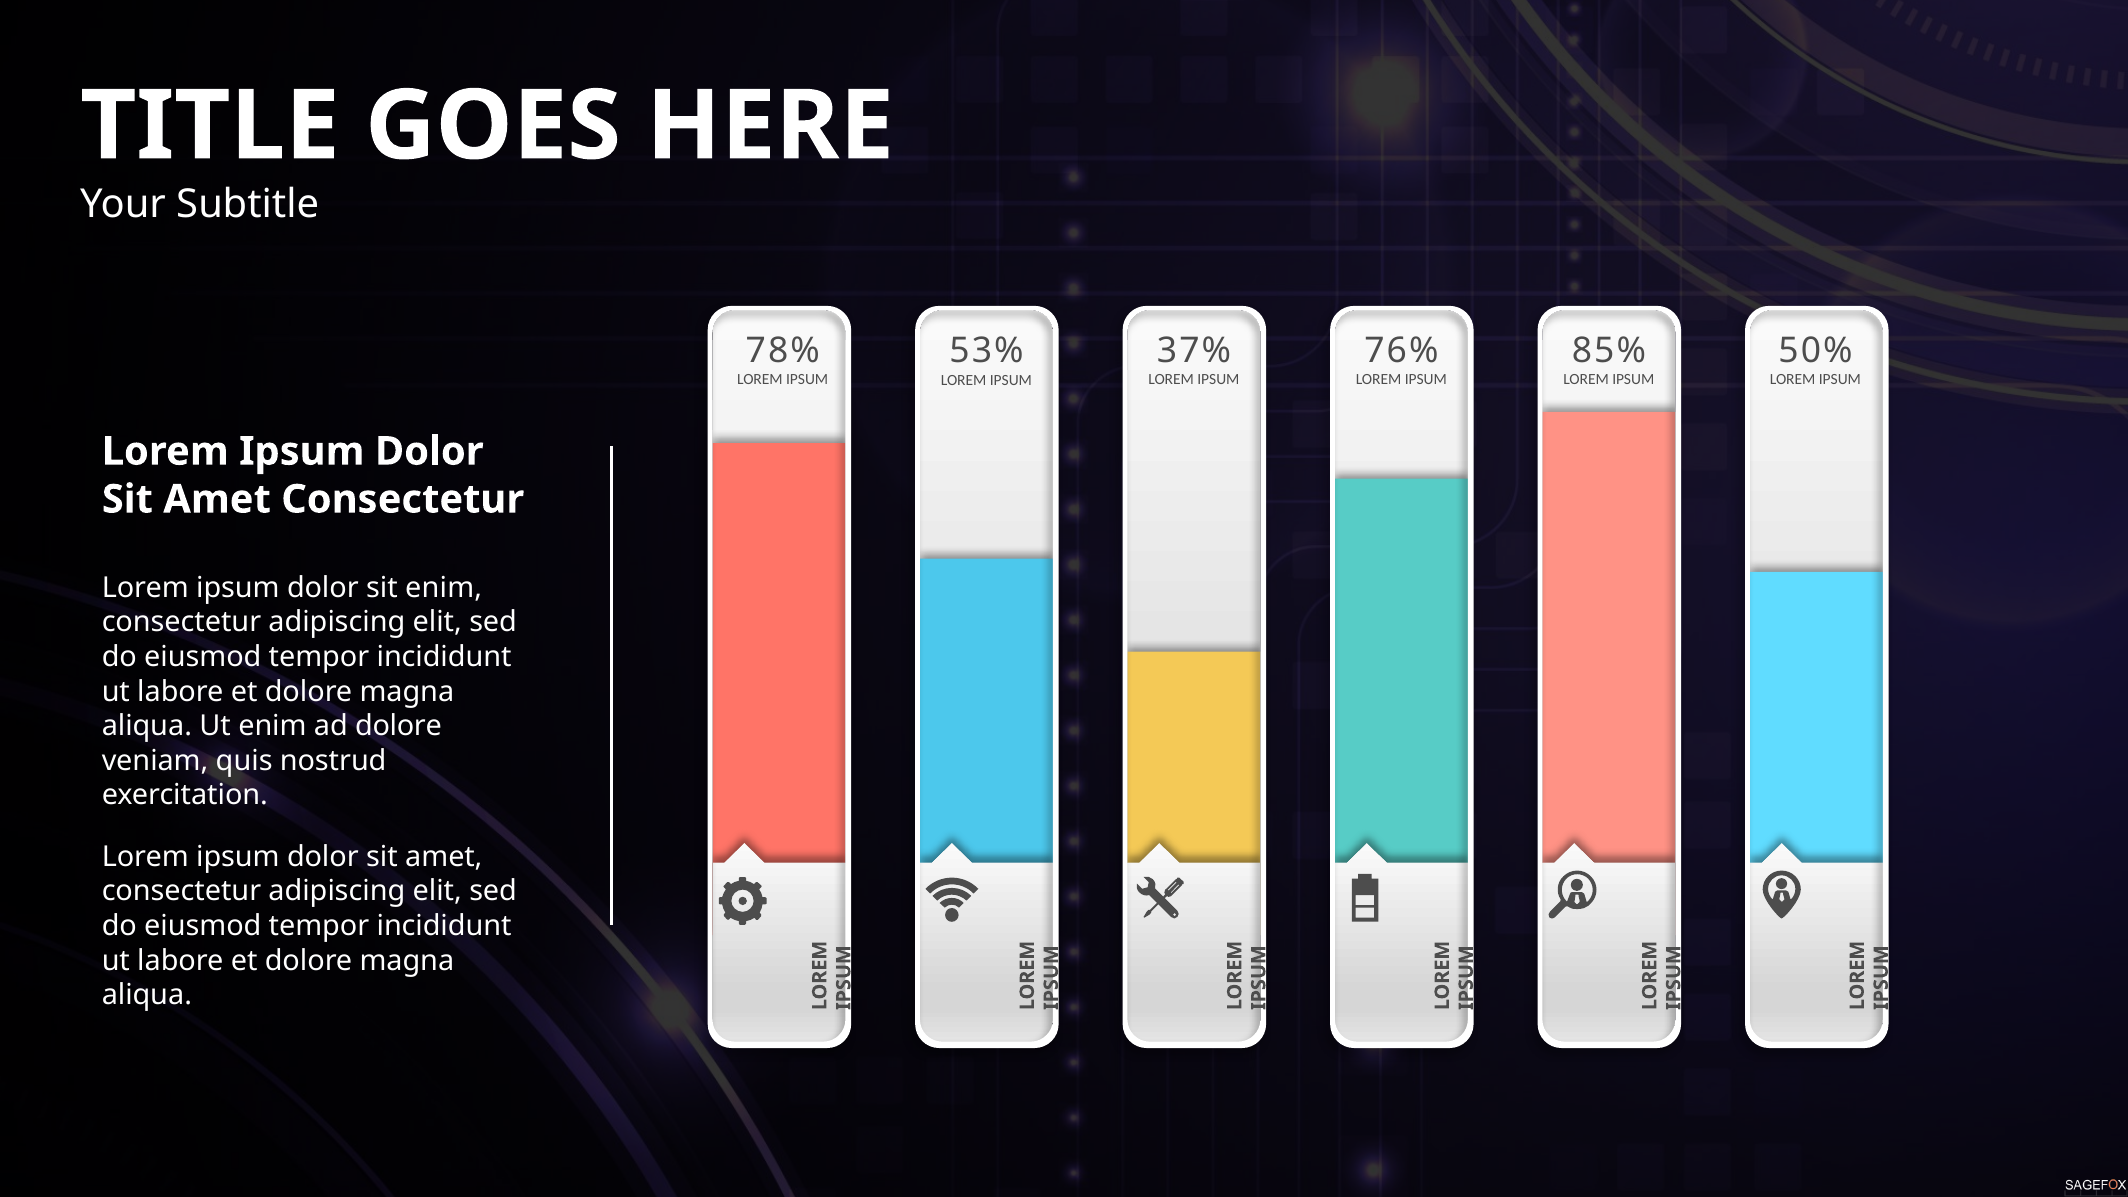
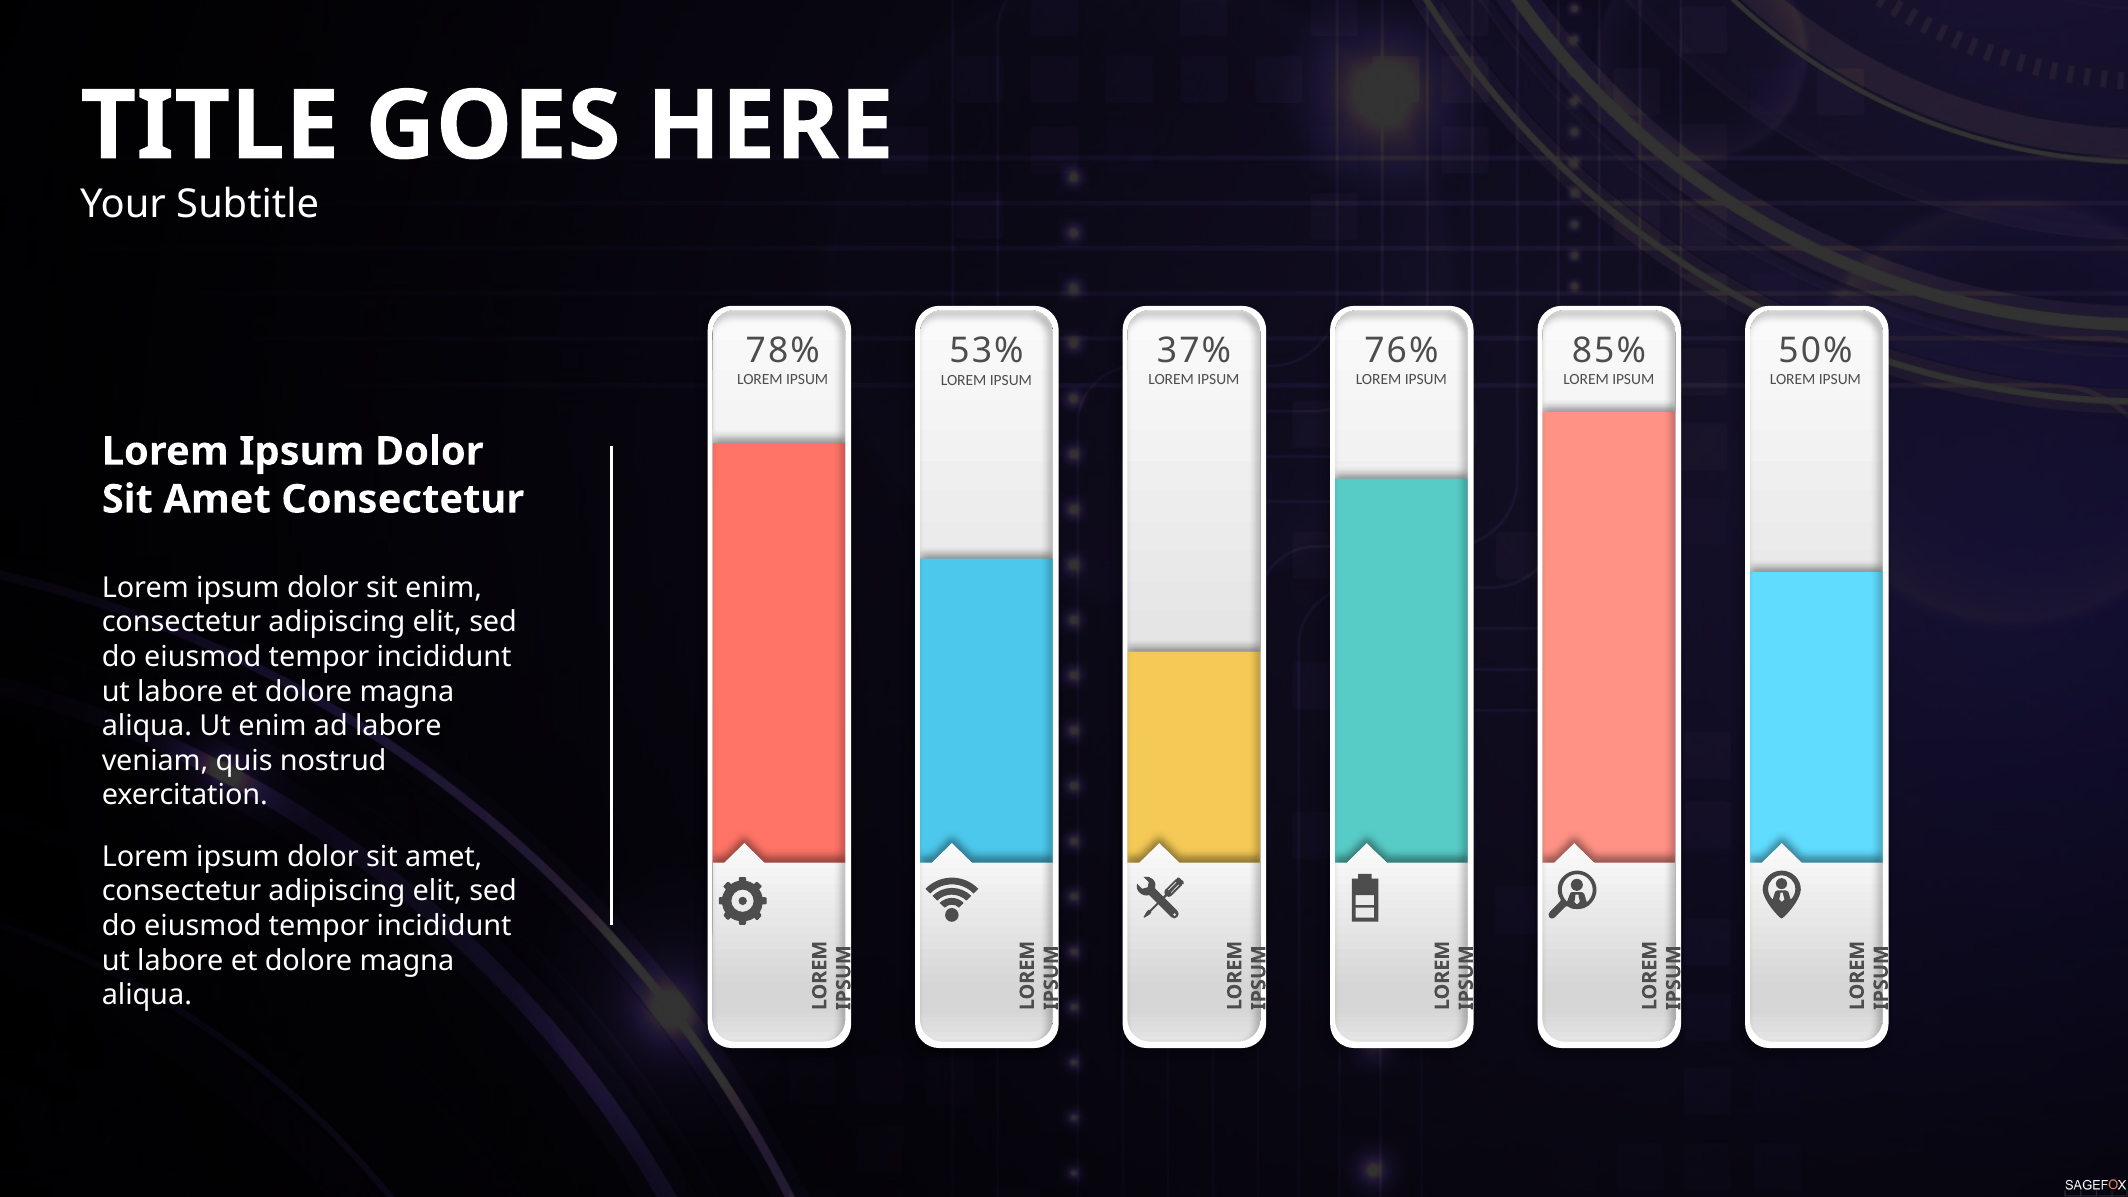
ad dolore: dolore -> labore
